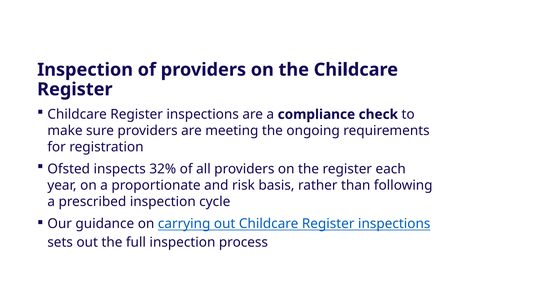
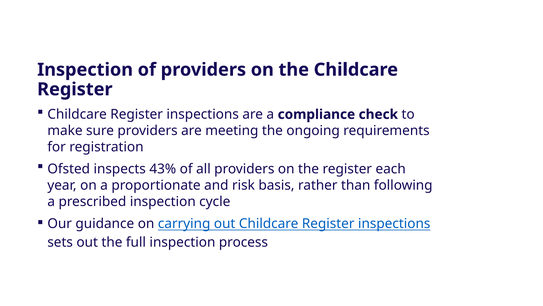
32%: 32% -> 43%
